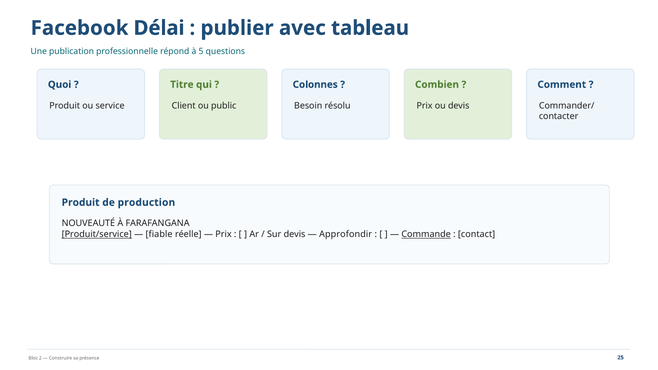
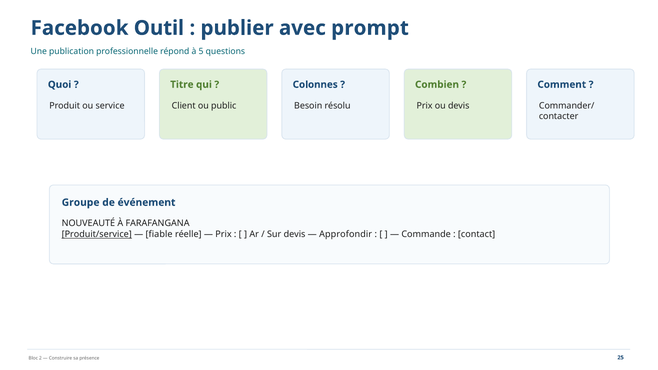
Délai: Délai -> Outil
tableau: tableau -> prompt
Produit at (81, 203): Produit -> Groupe
production: production -> événement
Commande underline: present -> none
